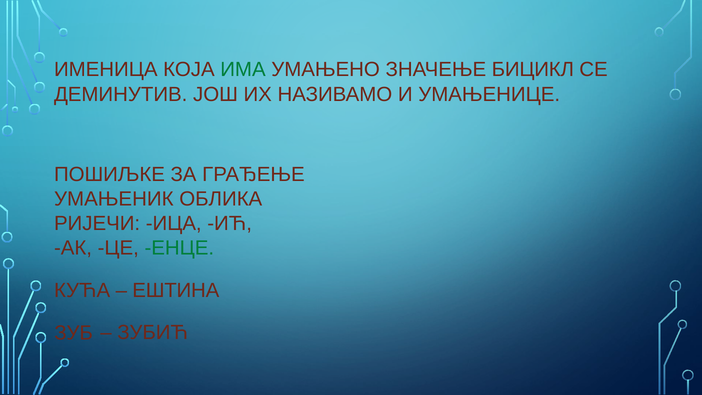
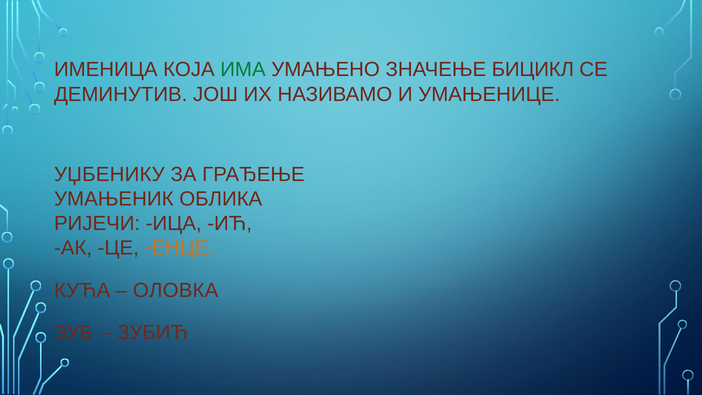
ПОШИЉКЕ: ПОШИЉКЕ -> УЏБЕНИКУ
ЕНЦЕ colour: green -> orange
ЕШТИНА: ЕШТИНА -> ОЛОВКА
